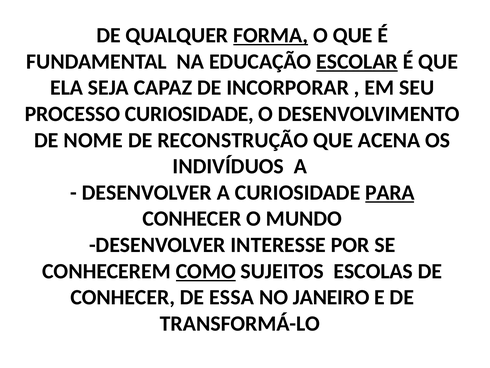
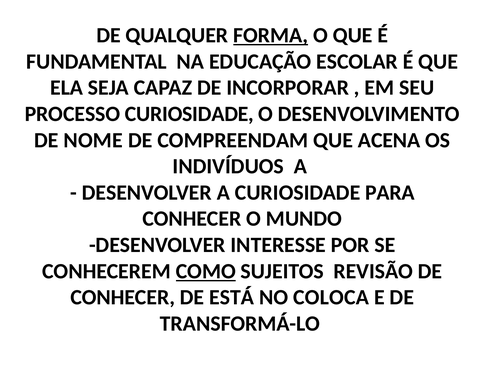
ESCOLAR underline: present -> none
RECONSTRUÇÃO: RECONSTRUÇÃO -> COMPREENDAM
PARA underline: present -> none
ESCOLAS: ESCOLAS -> REVISÃO
ESSA: ESSA -> ESTÁ
JANEIRO: JANEIRO -> COLOCA
